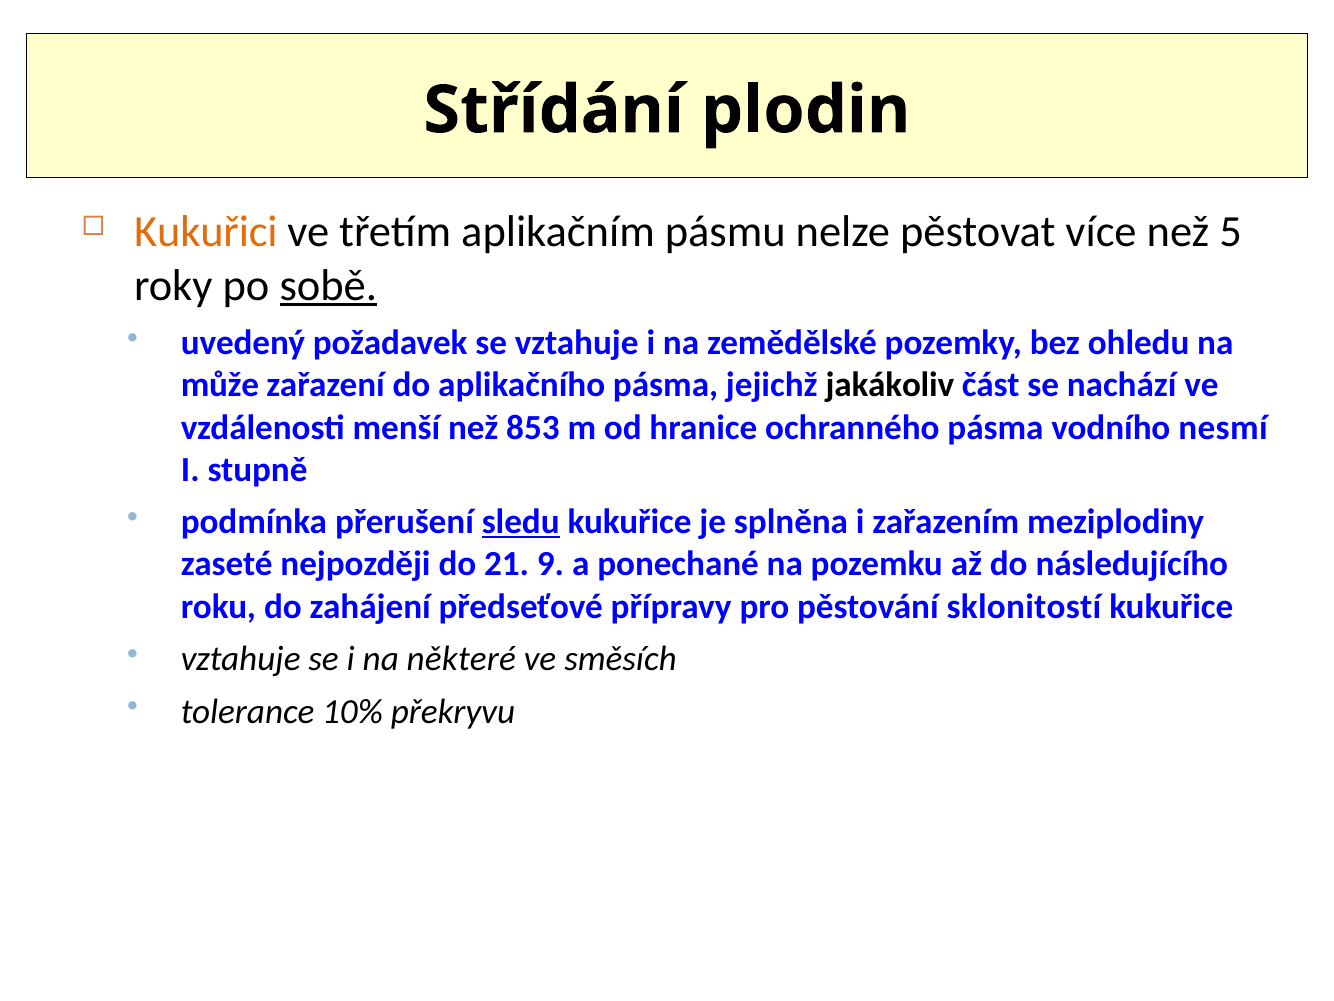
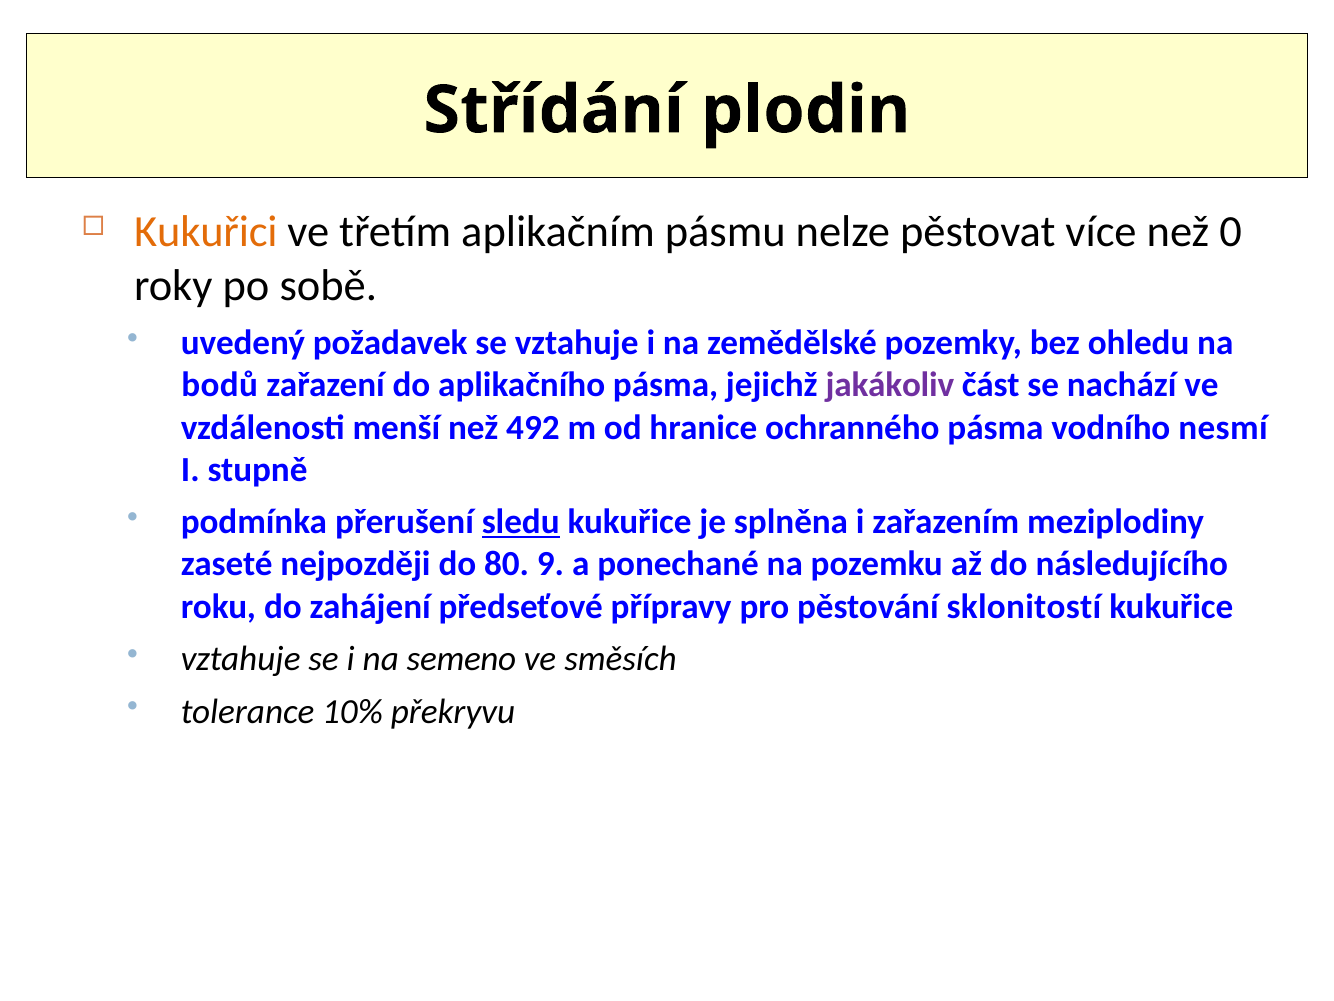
5: 5 -> 0
sobě underline: present -> none
může: může -> bodů
jakákoliv colour: black -> purple
853: 853 -> 492
21: 21 -> 80
některé: některé -> semeno
